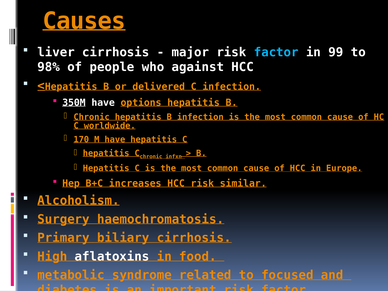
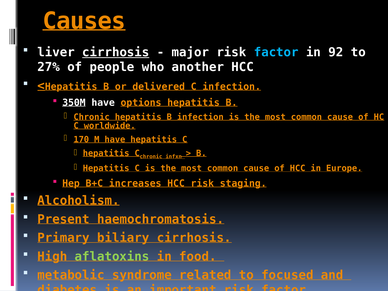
cirrhosis at (116, 52) underline: none -> present
99: 99 -> 92
98%: 98% -> 27%
against: against -> another
similar: similar -> staging
Surgery: Surgery -> Present
aflatoxins colour: white -> light green
